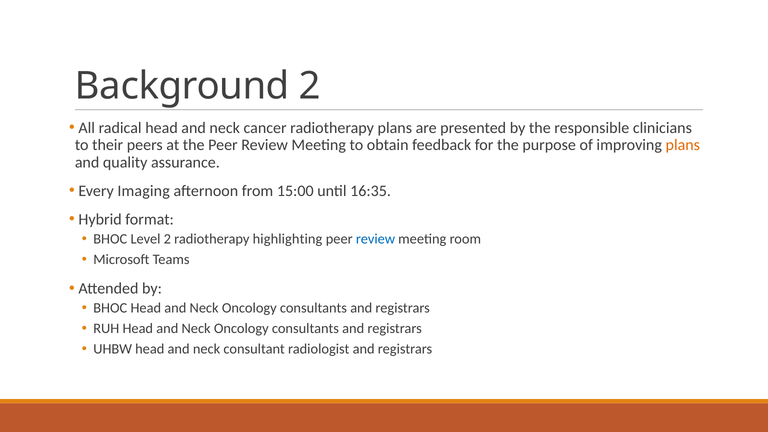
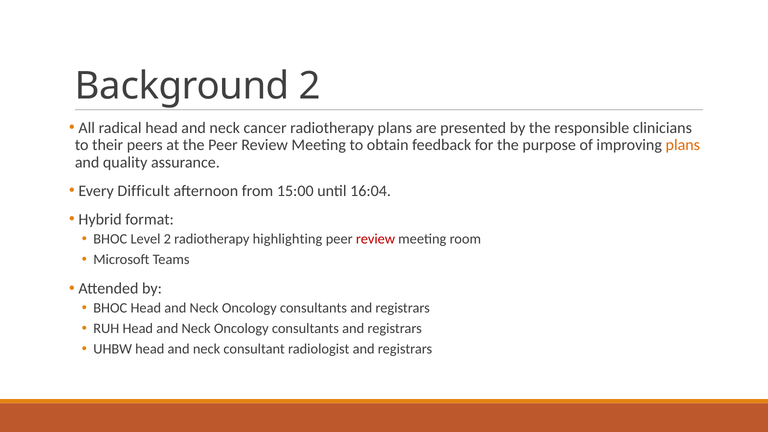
Imaging: Imaging -> Difficult
16:35: 16:35 -> 16:04
review at (375, 239) colour: blue -> red
